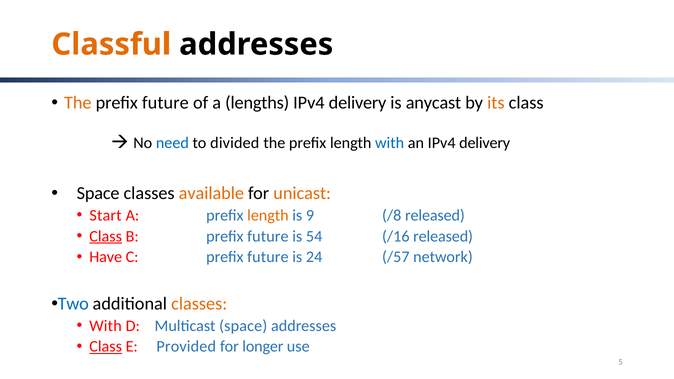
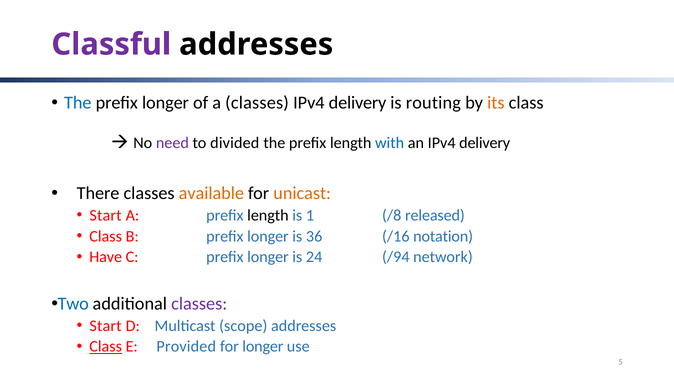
Classful colour: orange -> purple
The at (78, 103) colour: orange -> blue
future at (165, 103): future -> longer
a lengths: lengths -> classes
anycast: anycast -> routing
need colour: blue -> purple
Space at (98, 193): Space -> There
length at (268, 215) colour: orange -> black
9: 9 -> 1
Class at (106, 236) underline: present -> none
B prefix future: future -> longer
54: 54 -> 36
/16 released: released -> notation
C prefix future: future -> longer
/57: /57 -> /94
classes at (199, 304) colour: orange -> purple
With at (106, 326): With -> Start
Multicast space: space -> scope
